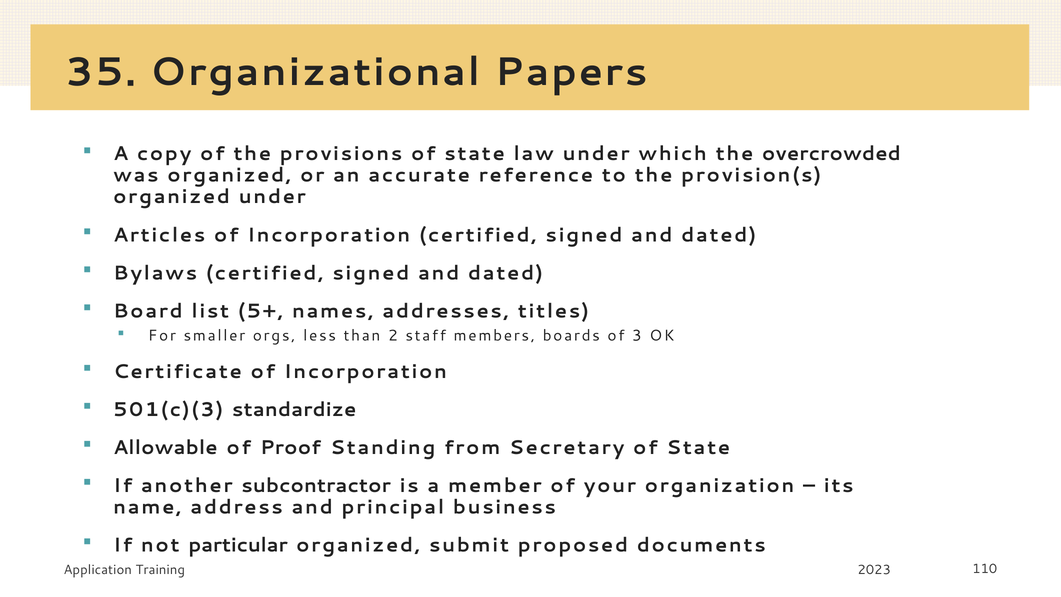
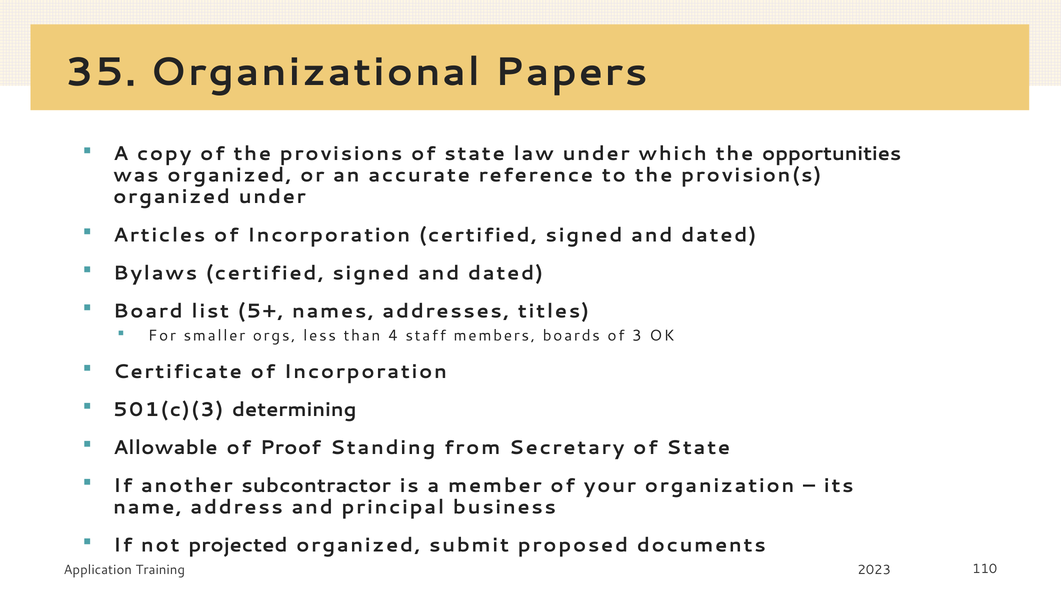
overcrowded: overcrowded -> opportunities
2: 2 -> 4
standardize: standardize -> determining
particular: particular -> projected
